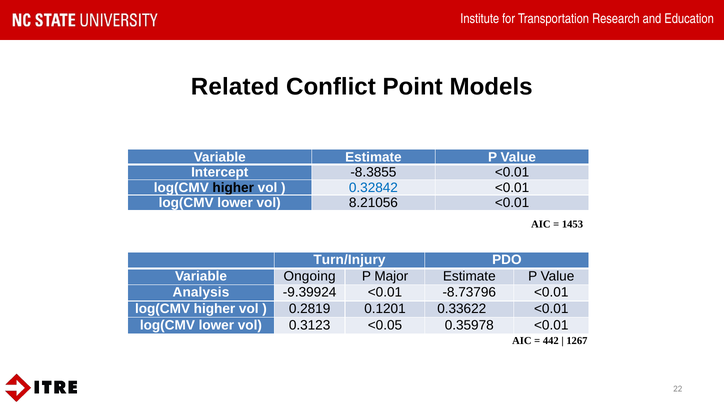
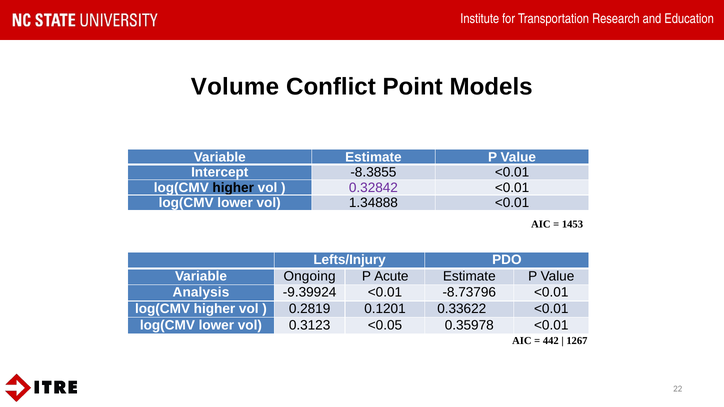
Related: Related -> Volume
0.32842 colour: blue -> purple
8.21056: 8.21056 -> 1.34888
Turn/Injury: Turn/Injury -> Lefts/Injury
Major: Major -> Acute
